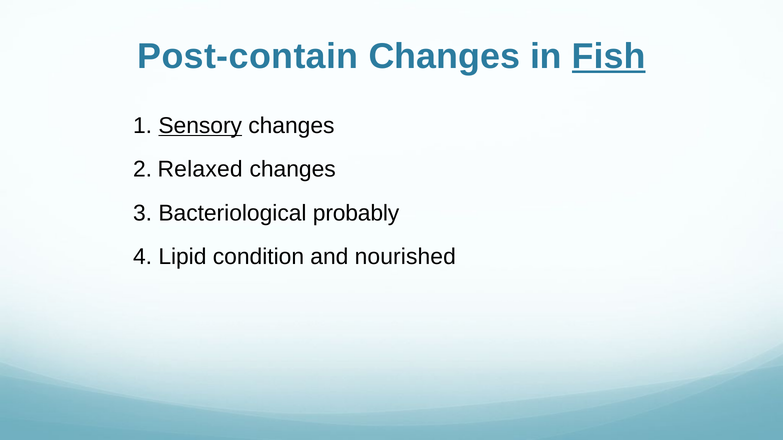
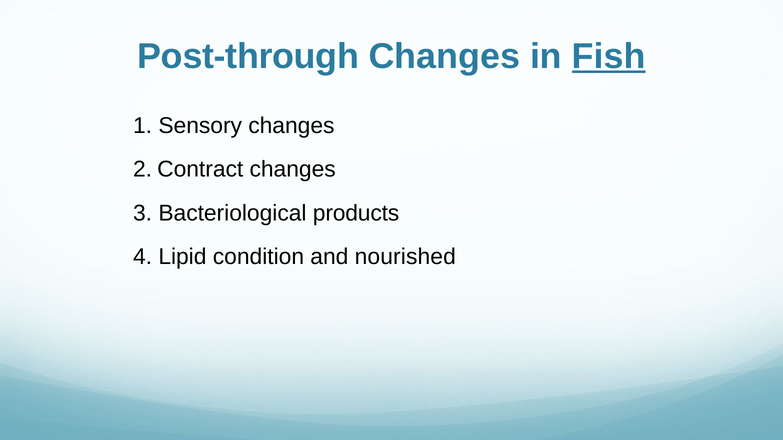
Post-contain: Post-contain -> Post-through
Sensory underline: present -> none
Relaxed: Relaxed -> Contract
probably: probably -> products
